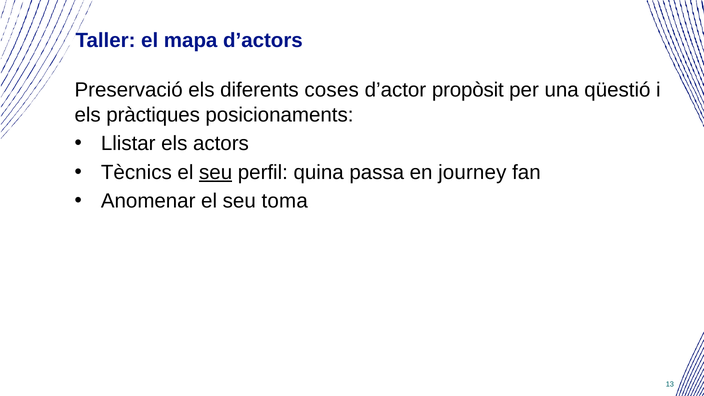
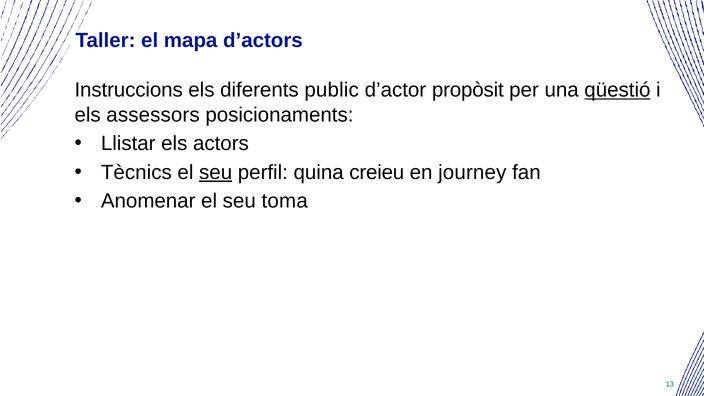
Preservació: Preservació -> Instruccions
coses: coses -> public
qüestió underline: none -> present
pràctiques: pràctiques -> assessors
passa: passa -> creieu
